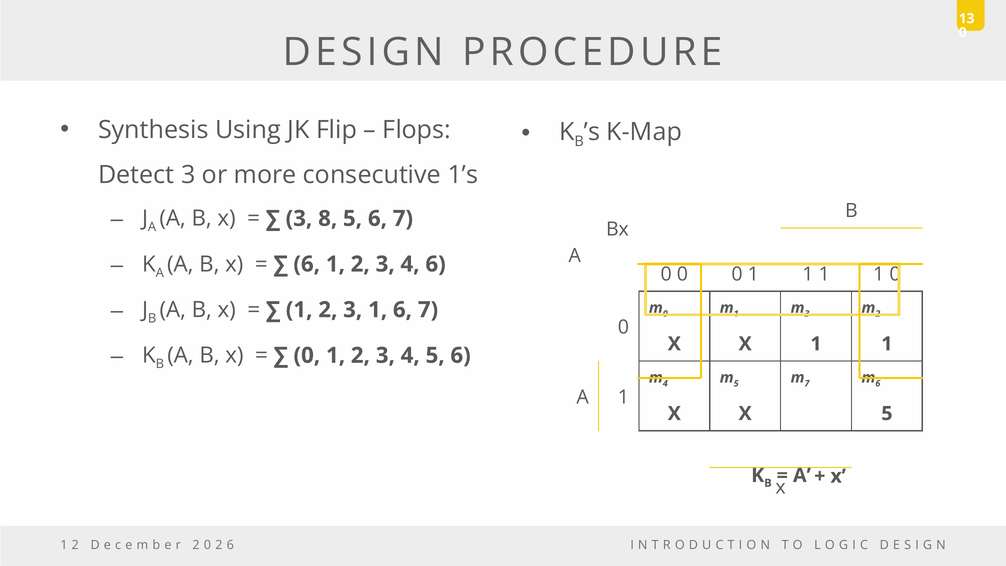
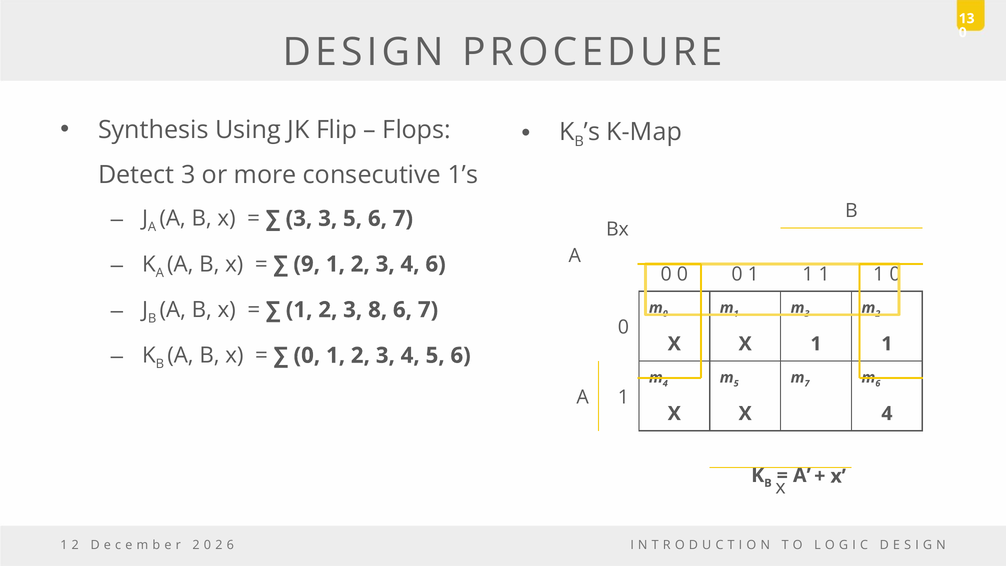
3 8: 8 -> 3
6 at (307, 264): 6 -> 9
3 1: 1 -> 8
X 5: 5 -> 4
